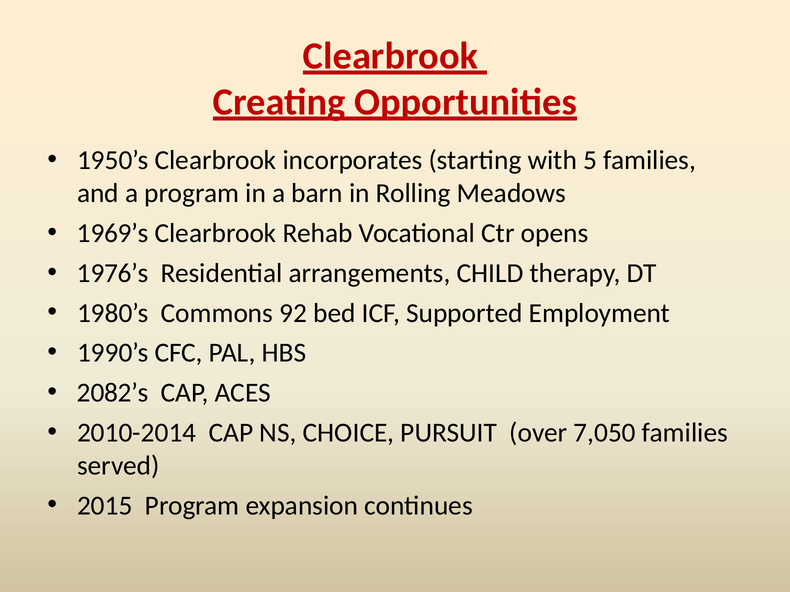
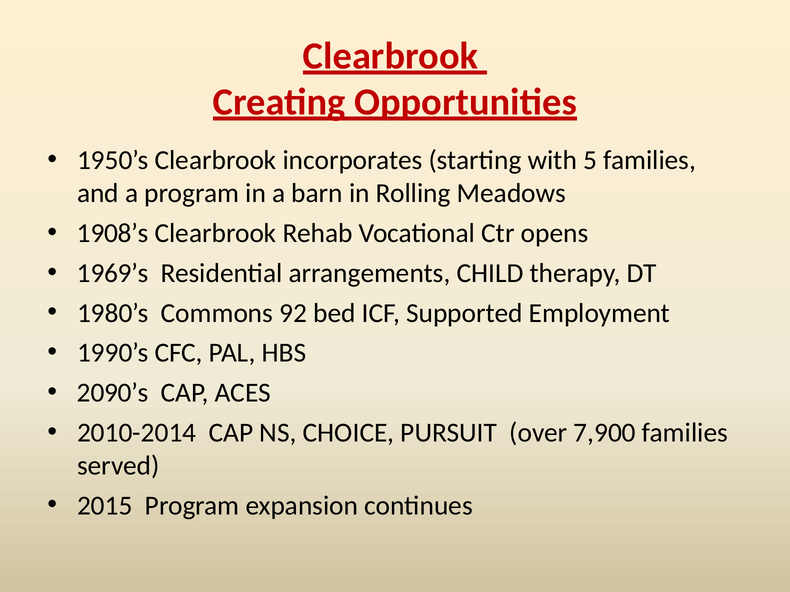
1969’s: 1969’s -> 1908’s
1976’s: 1976’s -> 1969’s
2082’s: 2082’s -> 2090’s
7,050: 7,050 -> 7,900
